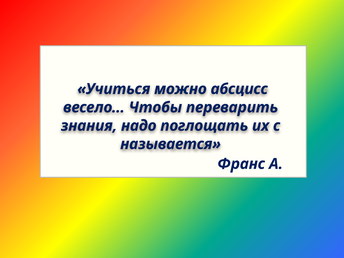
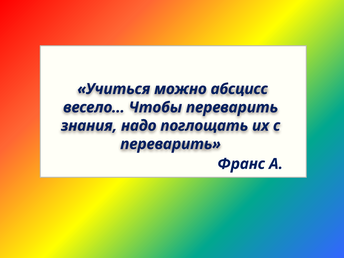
называется at (171, 144): называется -> переварить
